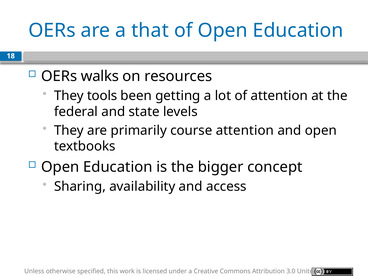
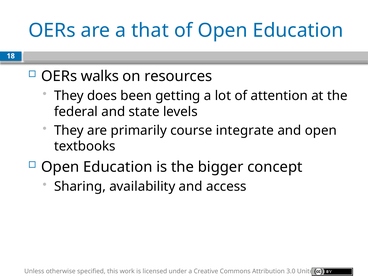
tools: tools -> does
course attention: attention -> integrate
